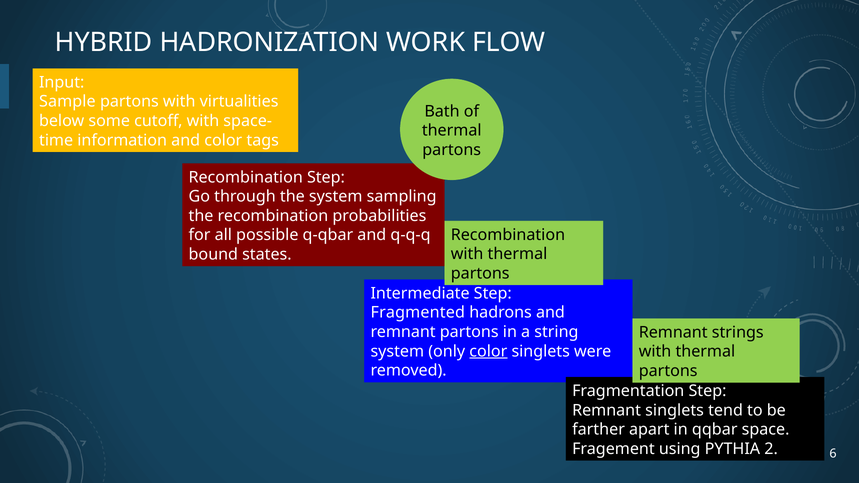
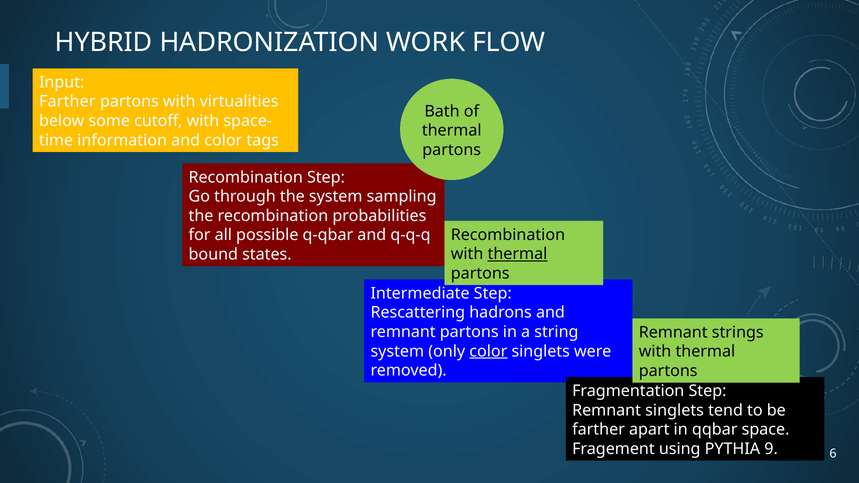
Sample at (67, 102): Sample -> Farther
thermal at (517, 254) underline: none -> present
Fragmented: Fragmented -> Rescattering
2: 2 -> 9
